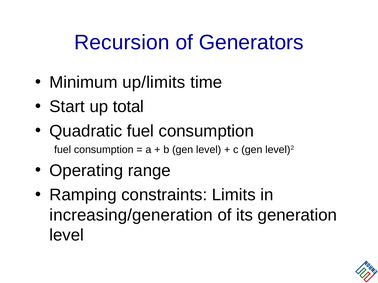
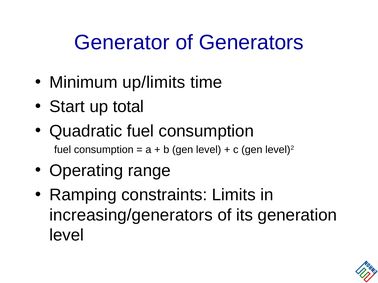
Recursion: Recursion -> Generator
increasing/generation: increasing/generation -> increasing/generators
